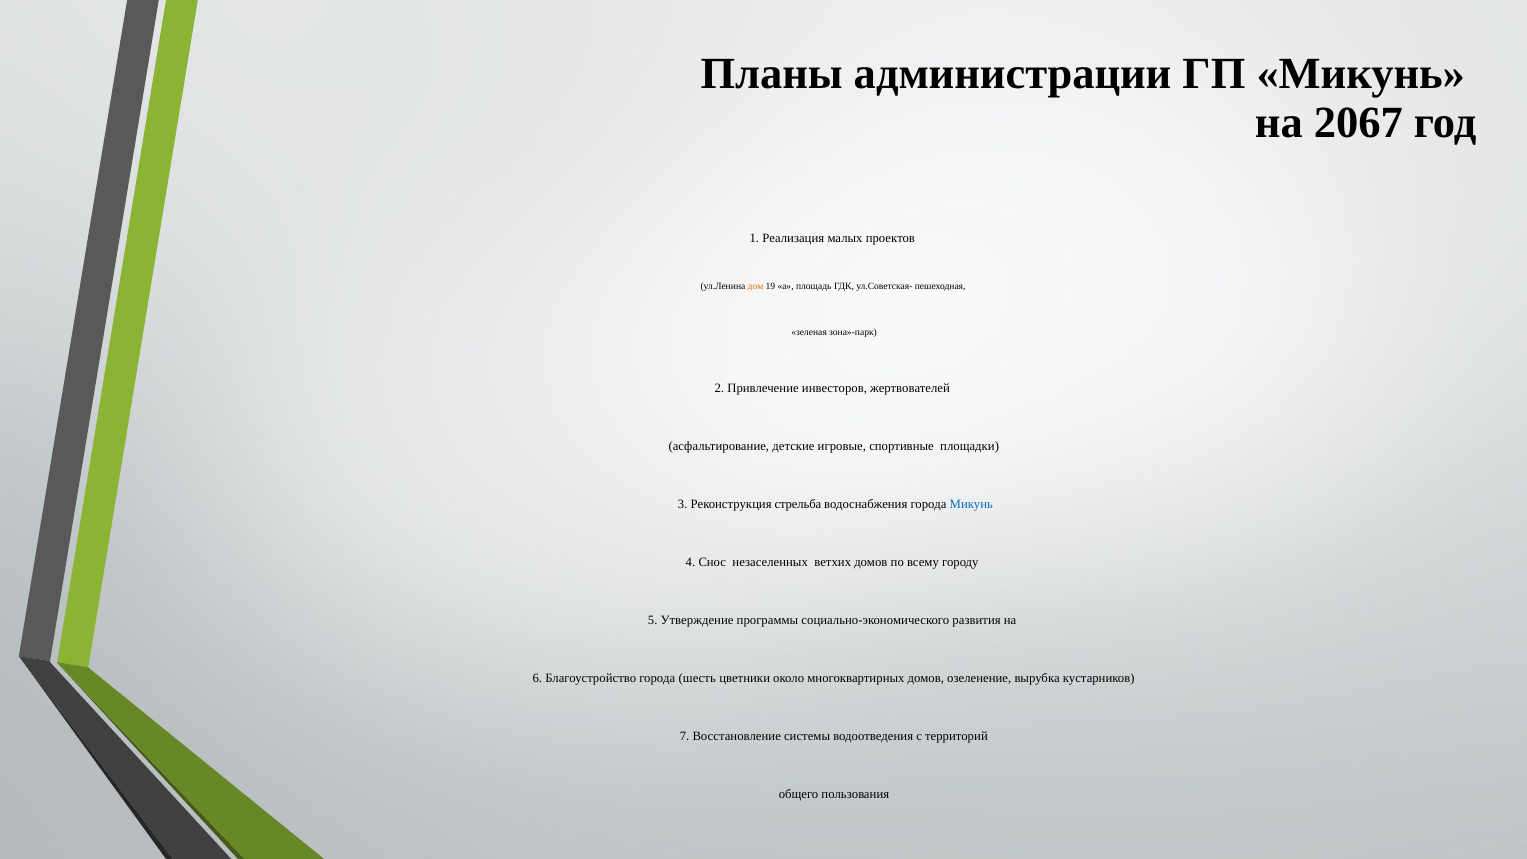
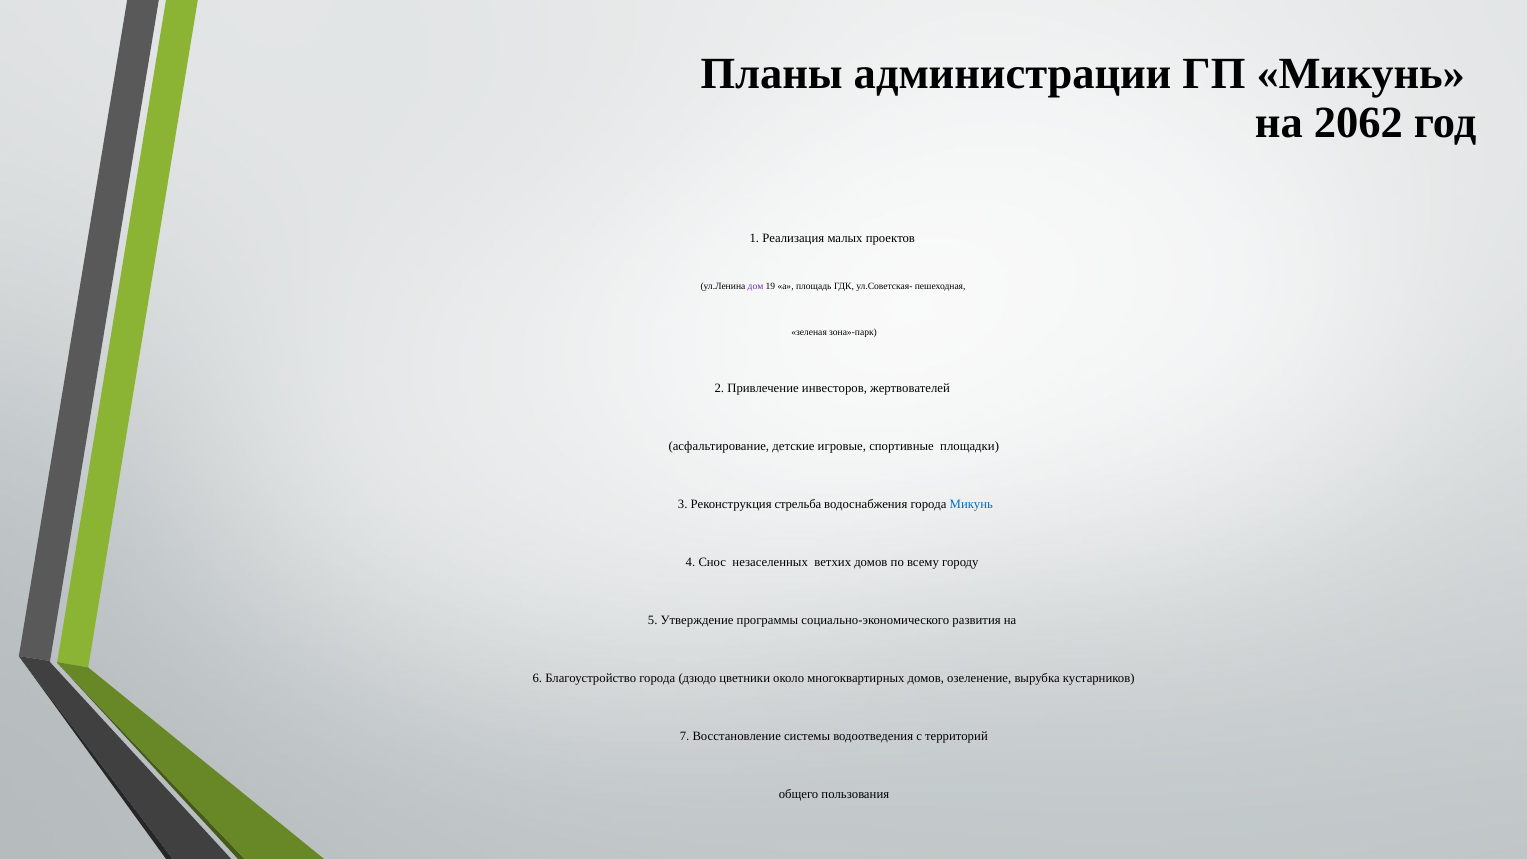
2067: 2067 -> 2062
дом colour: orange -> purple
шесть: шесть -> дзюдо
